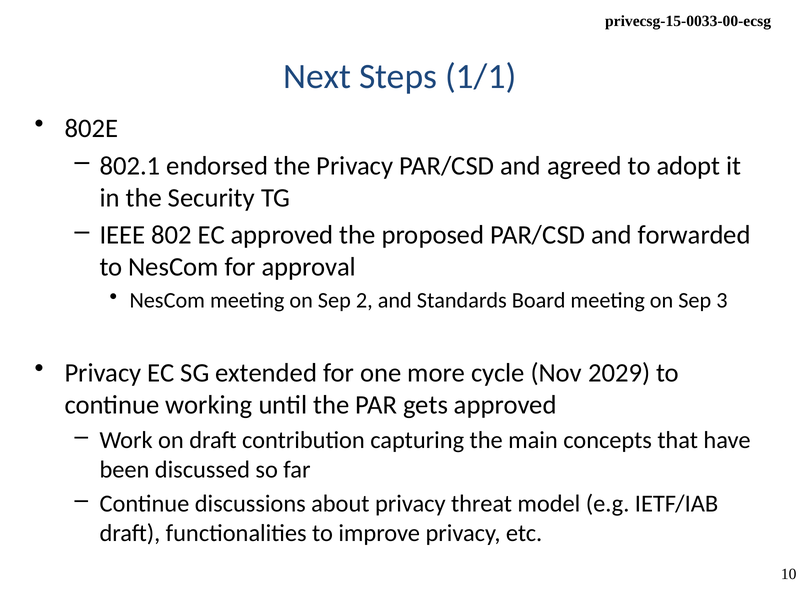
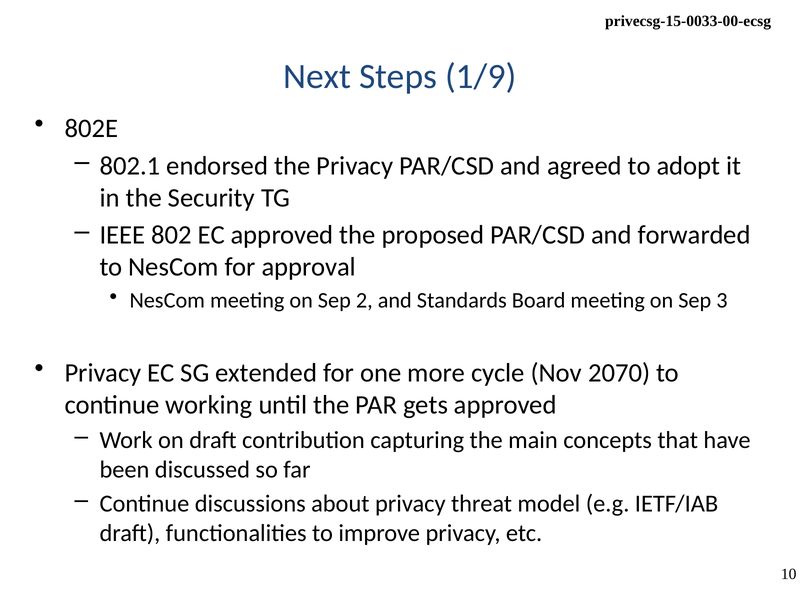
1/1: 1/1 -> 1/9
2029: 2029 -> 2070
